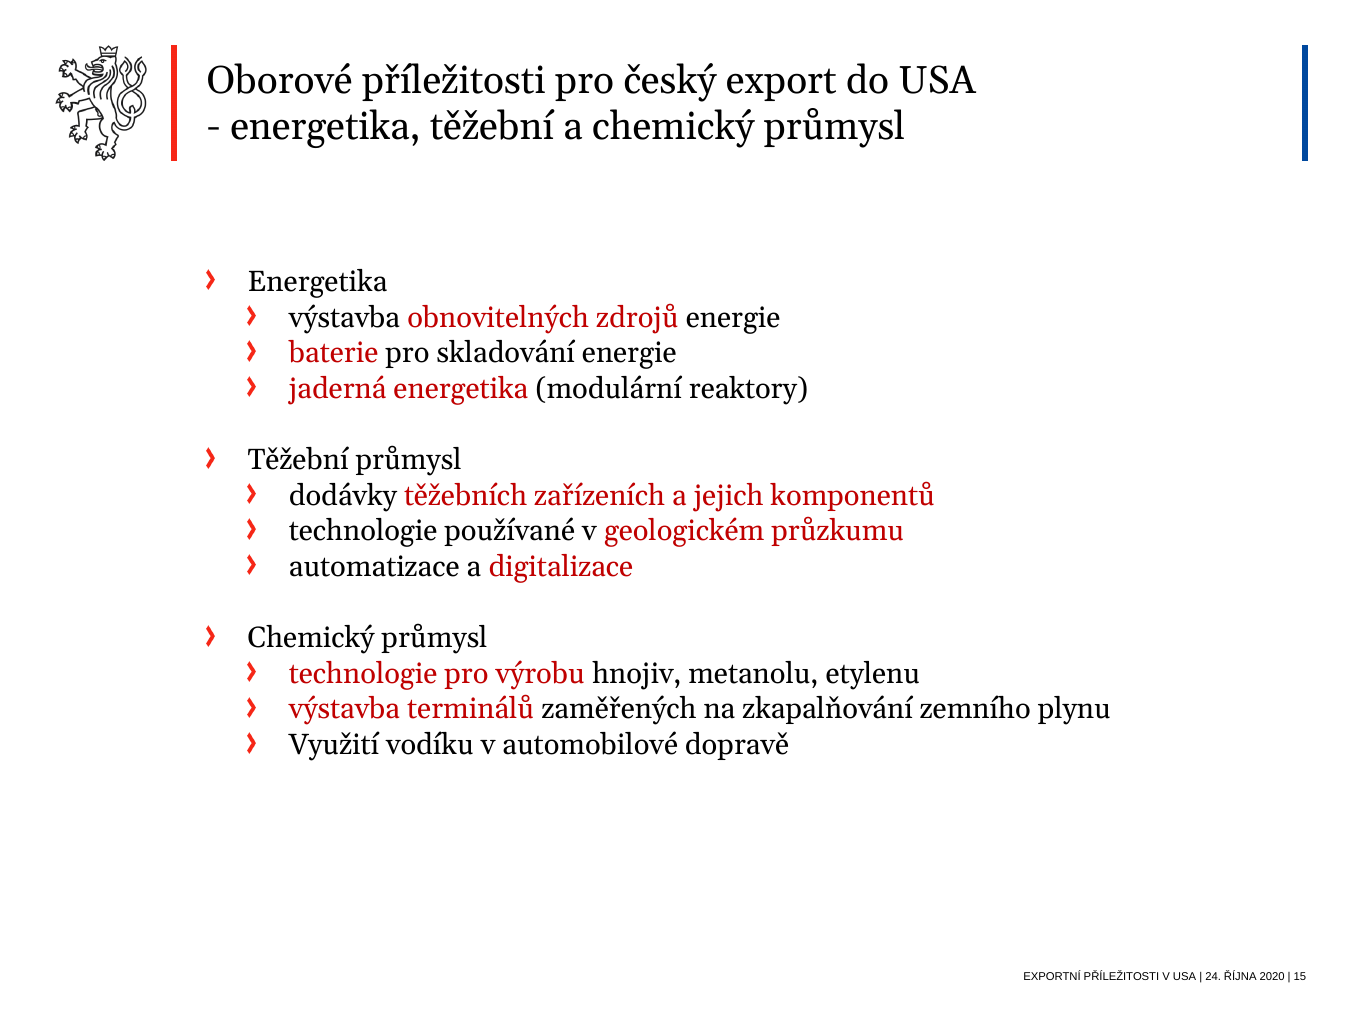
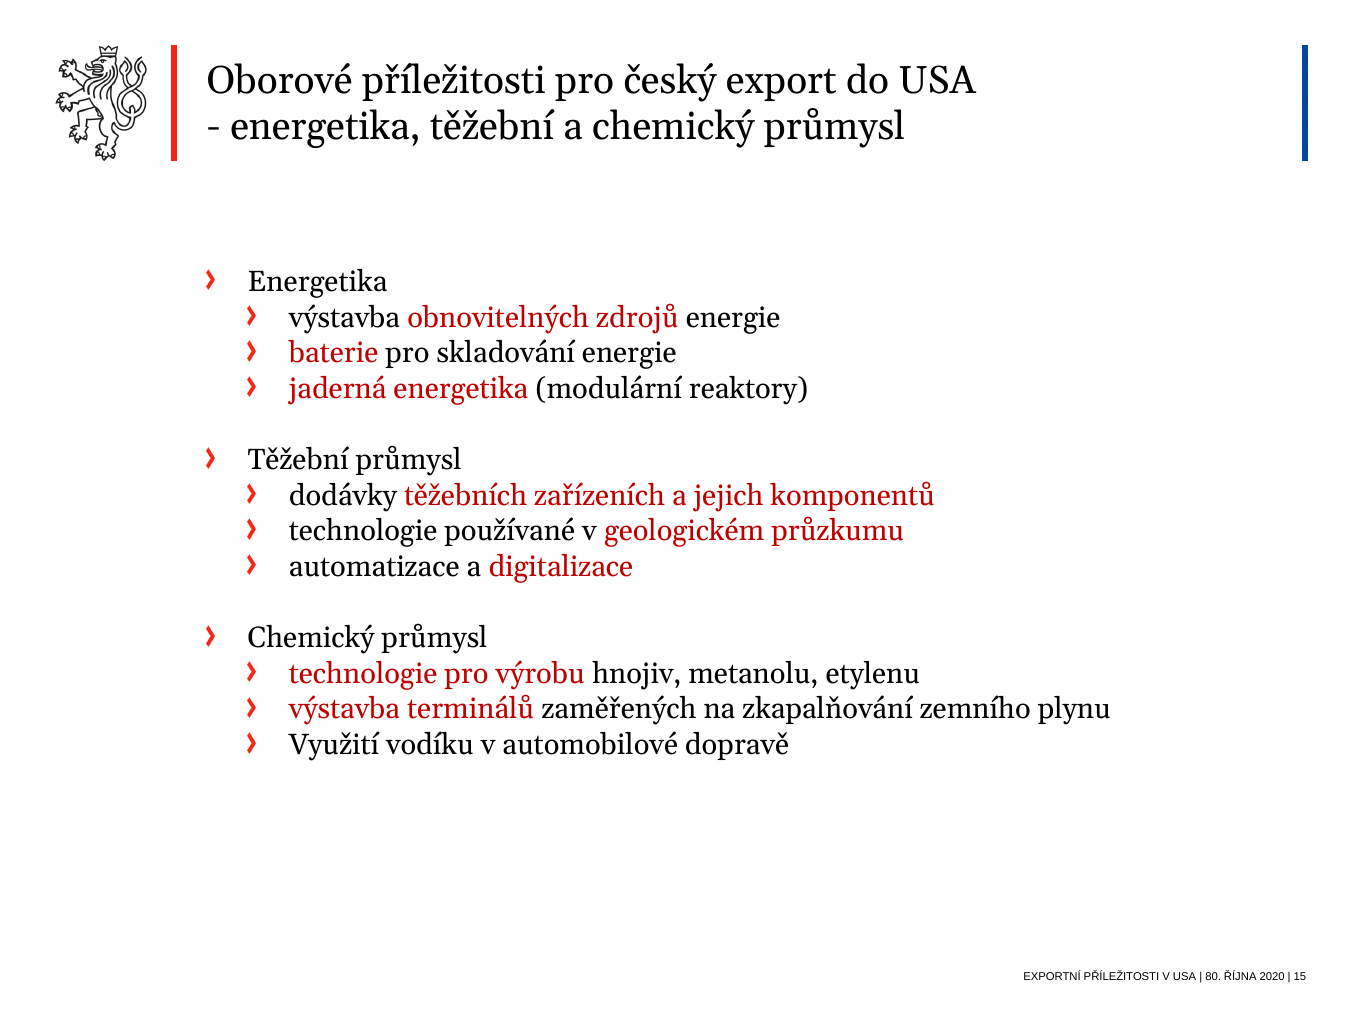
24: 24 -> 80
